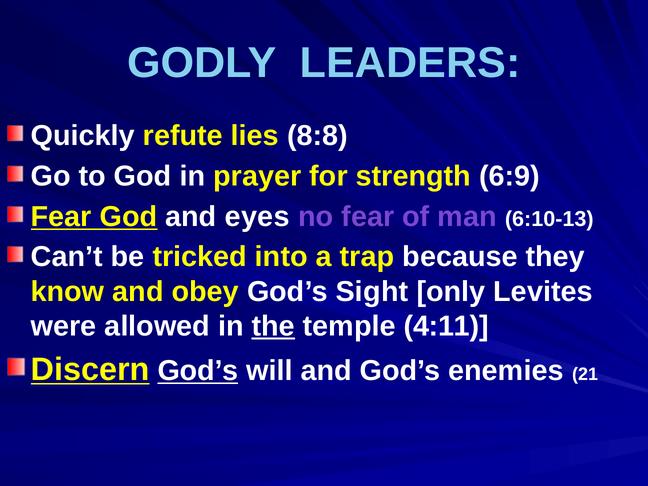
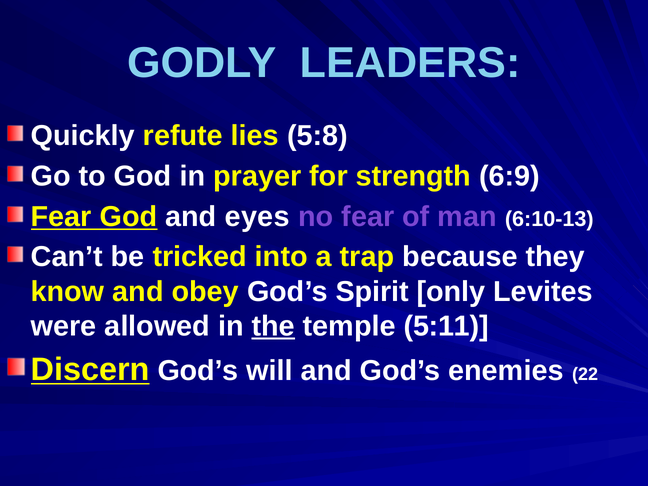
8:8: 8:8 -> 5:8
Sight: Sight -> Spirit
4:11: 4:11 -> 5:11
God’s at (198, 371) underline: present -> none
21: 21 -> 22
